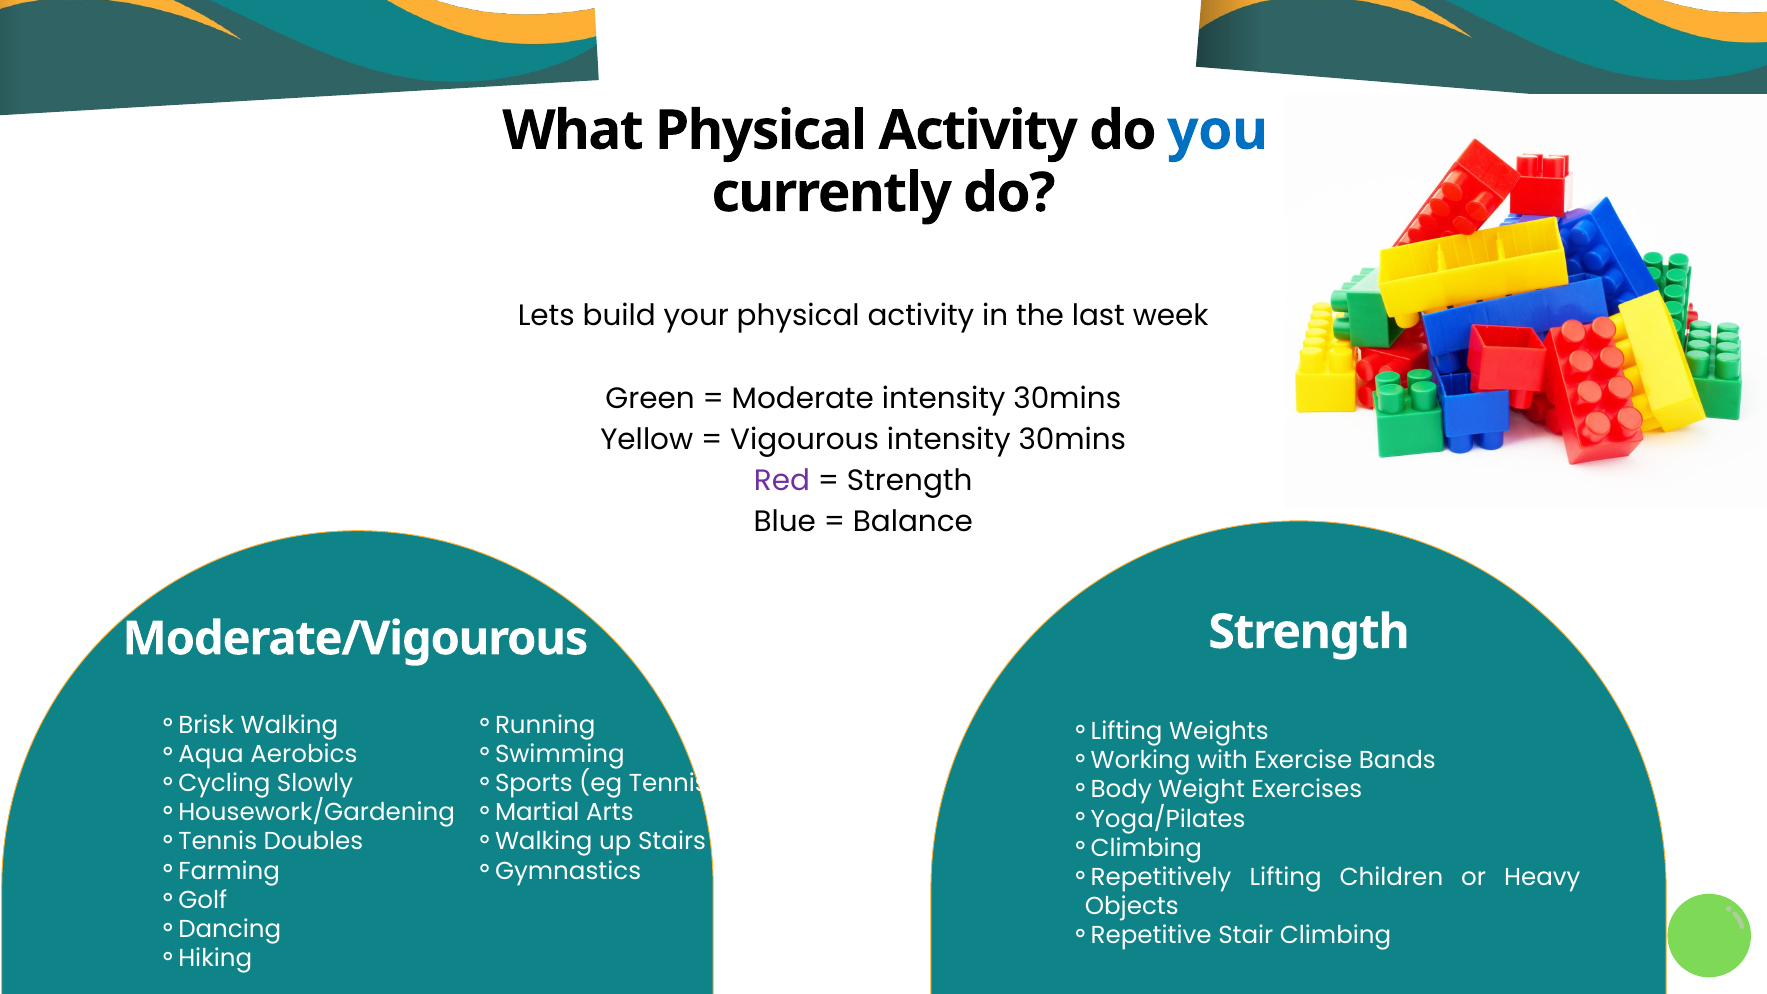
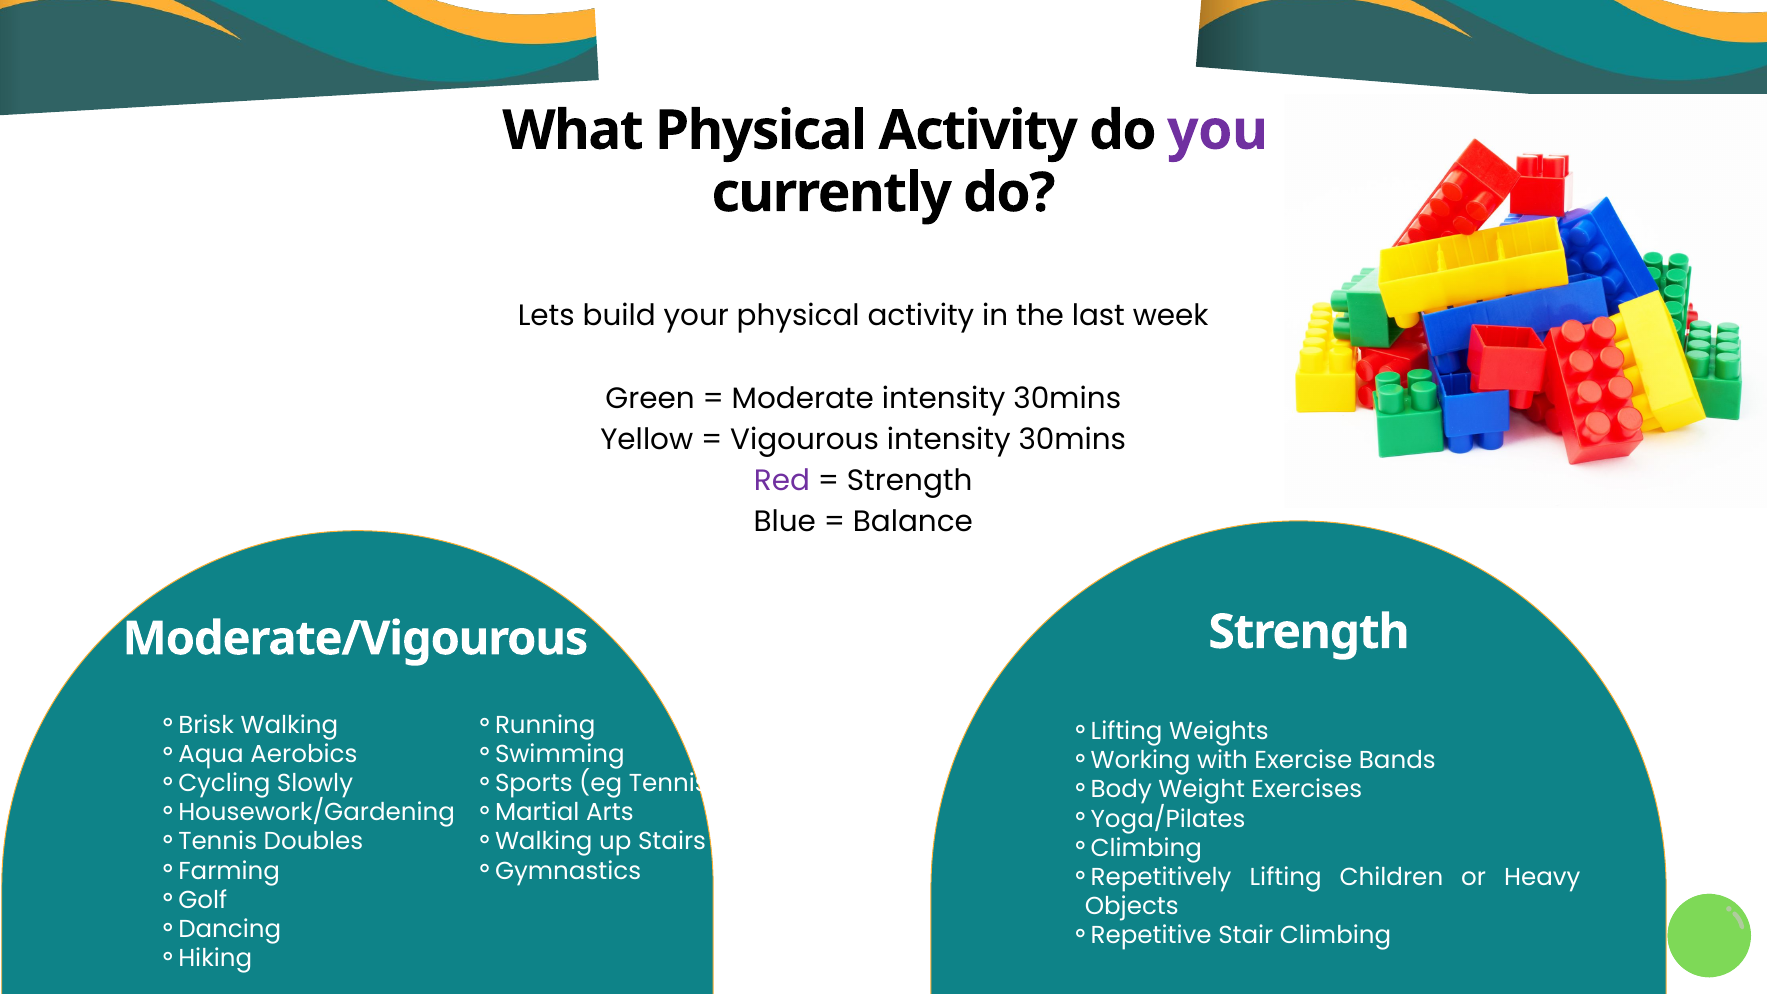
you colour: blue -> purple
